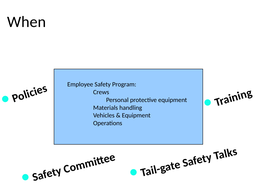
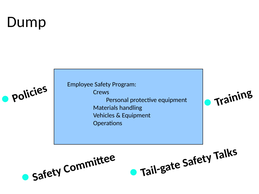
When: When -> Dump
